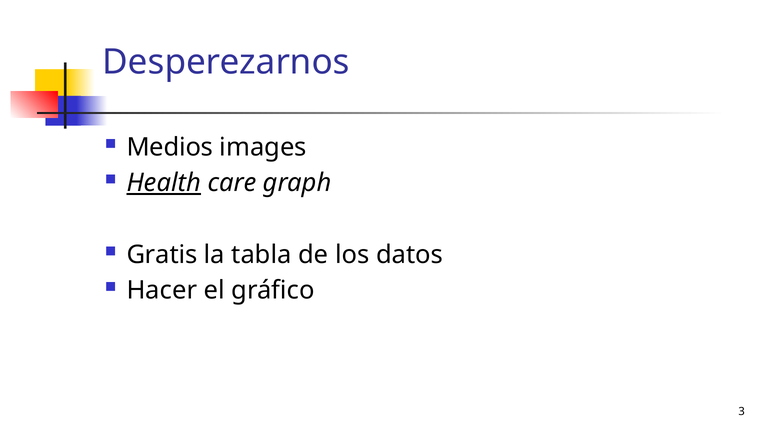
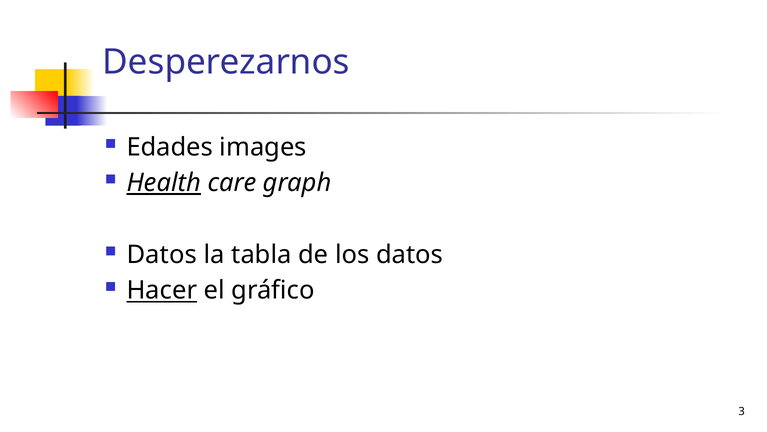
Medios: Medios -> Edades
Gratis at (162, 254): Gratis -> Datos
Hacer underline: none -> present
